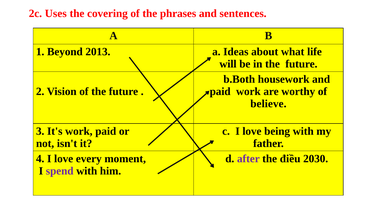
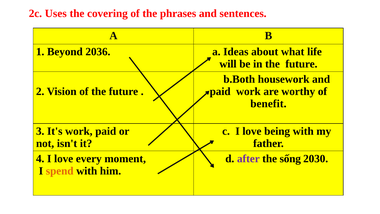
2013: 2013 -> 2036
believe: believe -> benefit
điều: điều -> sống
spend colour: purple -> orange
